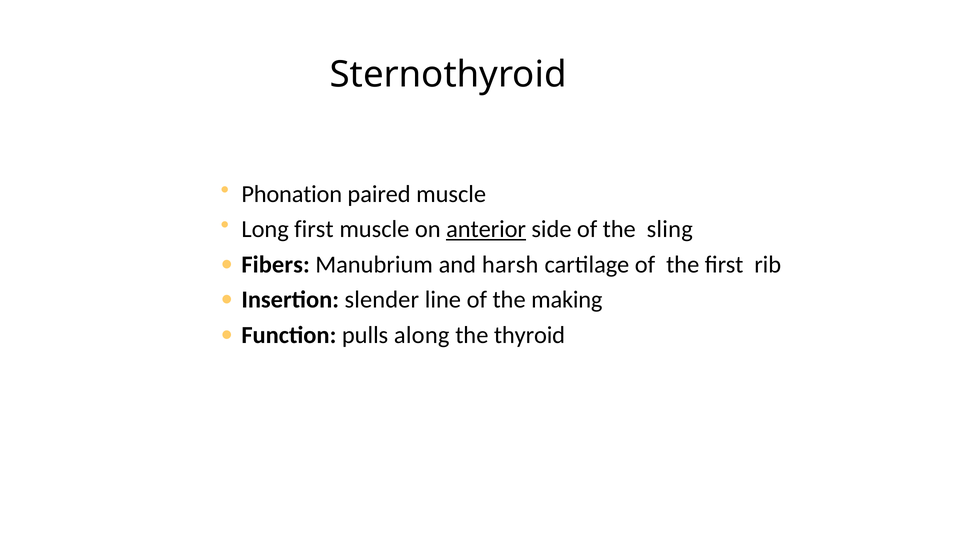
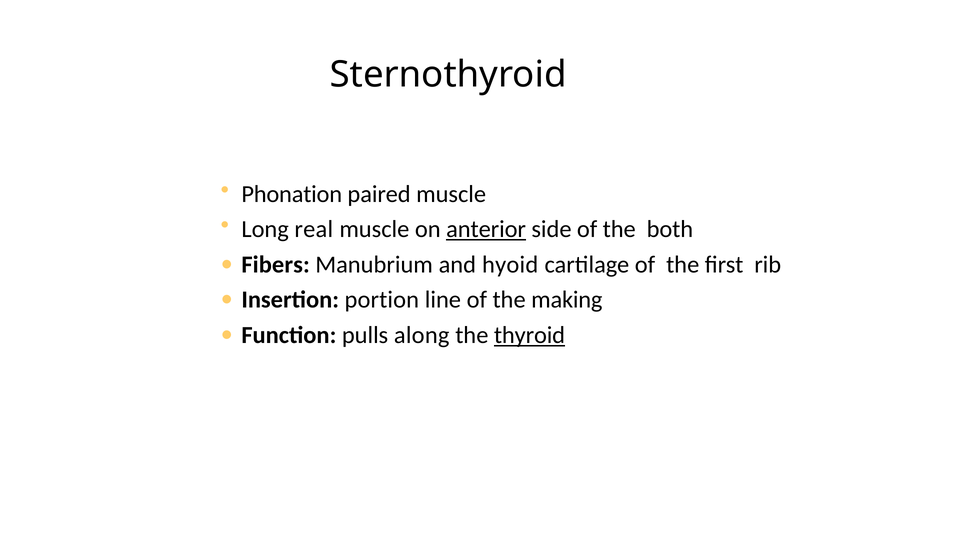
Long first: first -> real
sling: sling -> both
harsh: harsh -> hyoid
slender: slender -> portion
thyroid underline: none -> present
